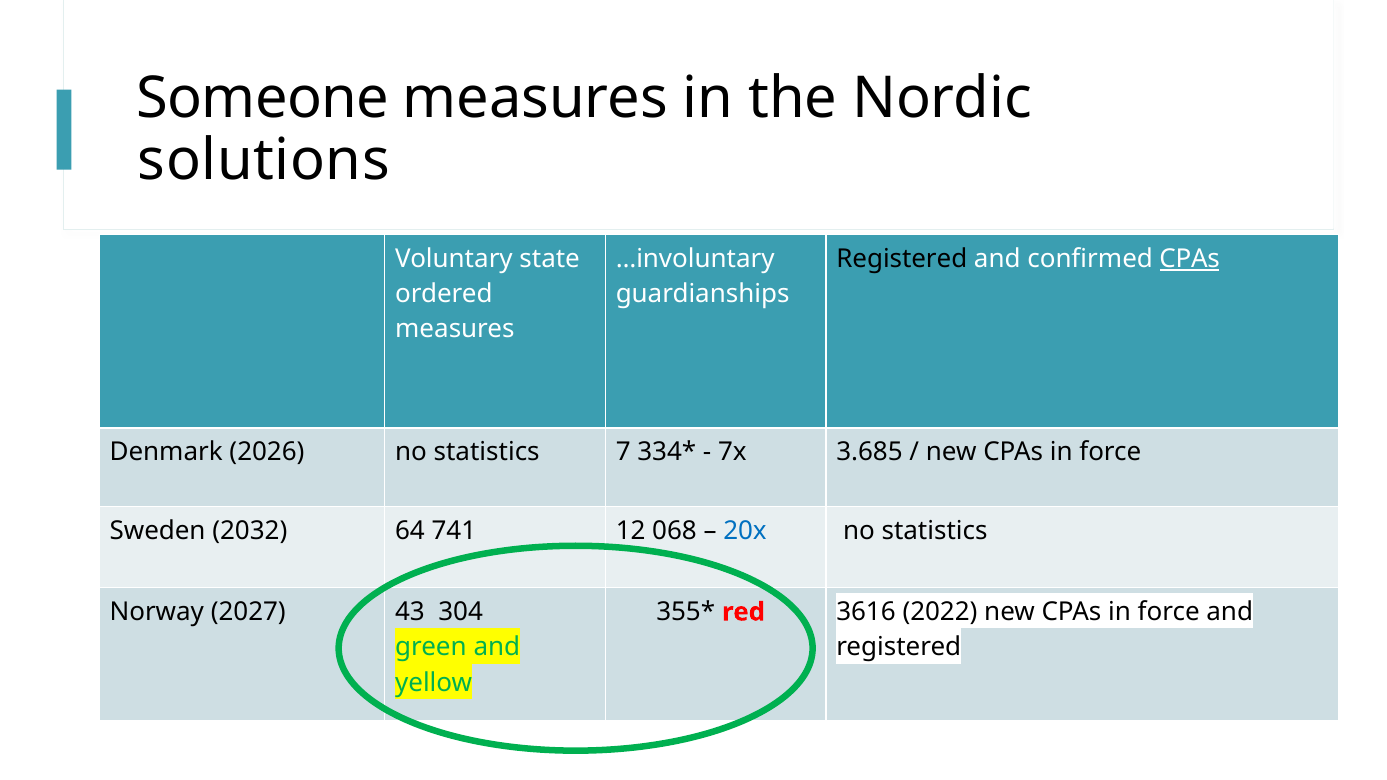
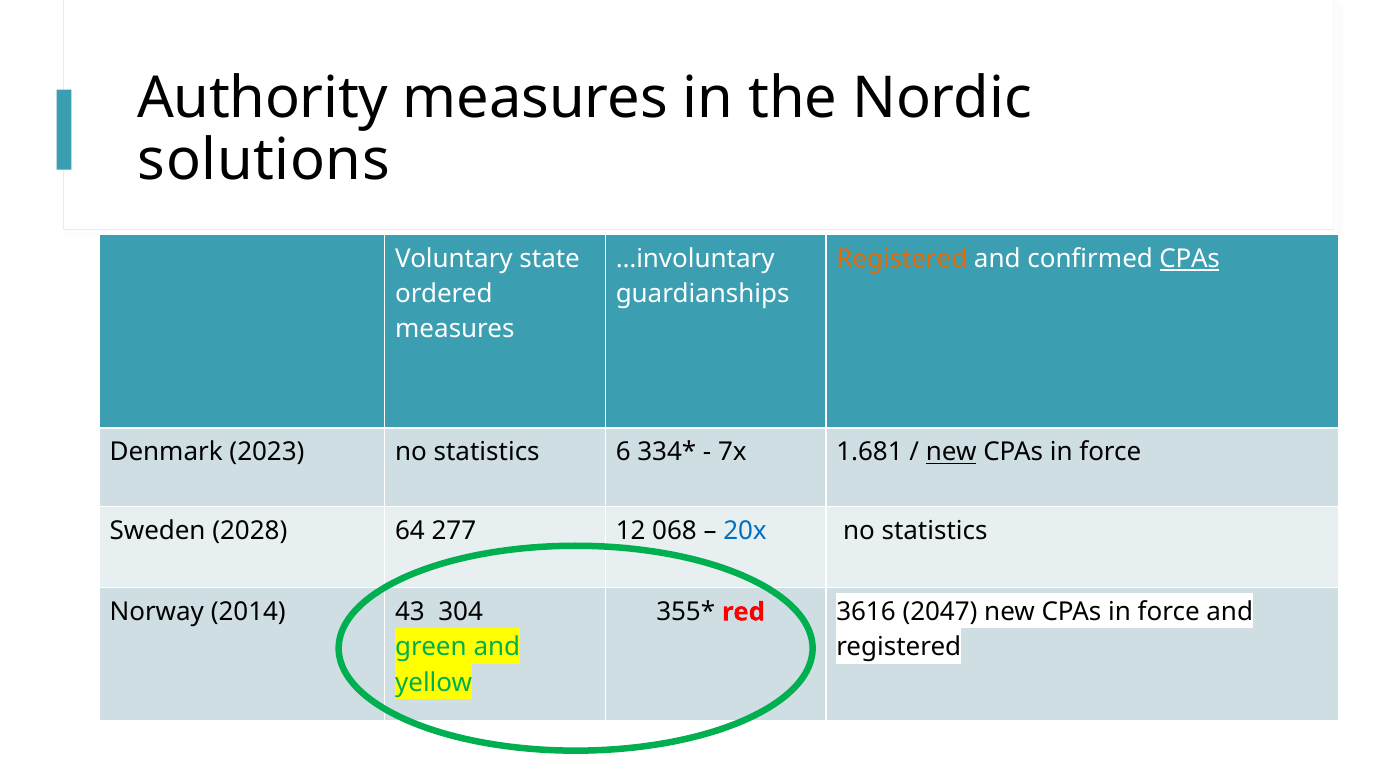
Someone: Someone -> Authority
Registered at (902, 259) colour: black -> orange
2026: 2026 -> 2023
7: 7 -> 6
3.685: 3.685 -> 1.681
new at (951, 452) underline: none -> present
2032: 2032 -> 2028
741: 741 -> 277
2027: 2027 -> 2014
2022: 2022 -> 2047
